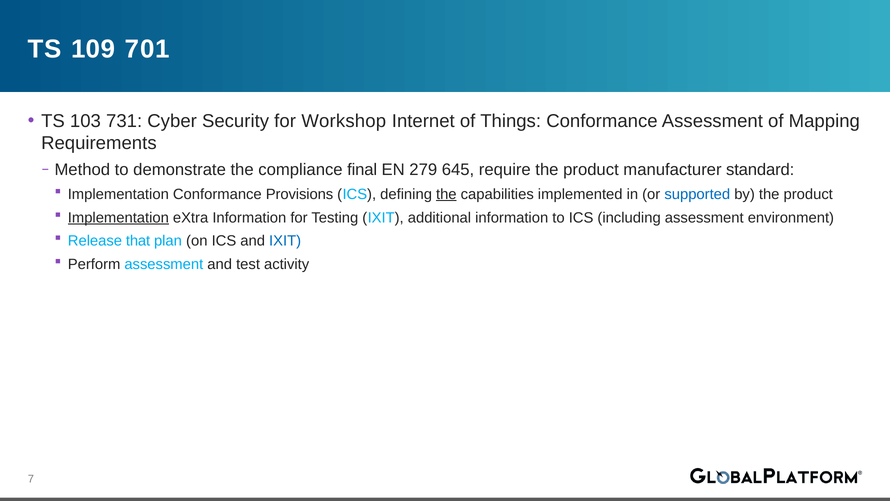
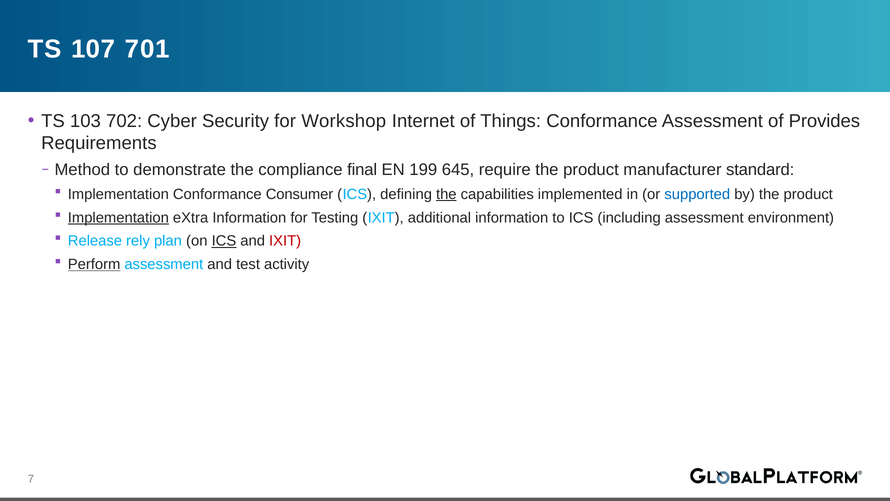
109: 109 -> 107
731: 731 -> 702
Mapping: Mapping -> Provides
279: 279 -> 199
Provisions: Provisions -> Consumer
that: that -> rely
ICS at (224, 241) underline: none -> present
IXIT at (285, 241) colour: blue -> red
Perform underline: none -> present
